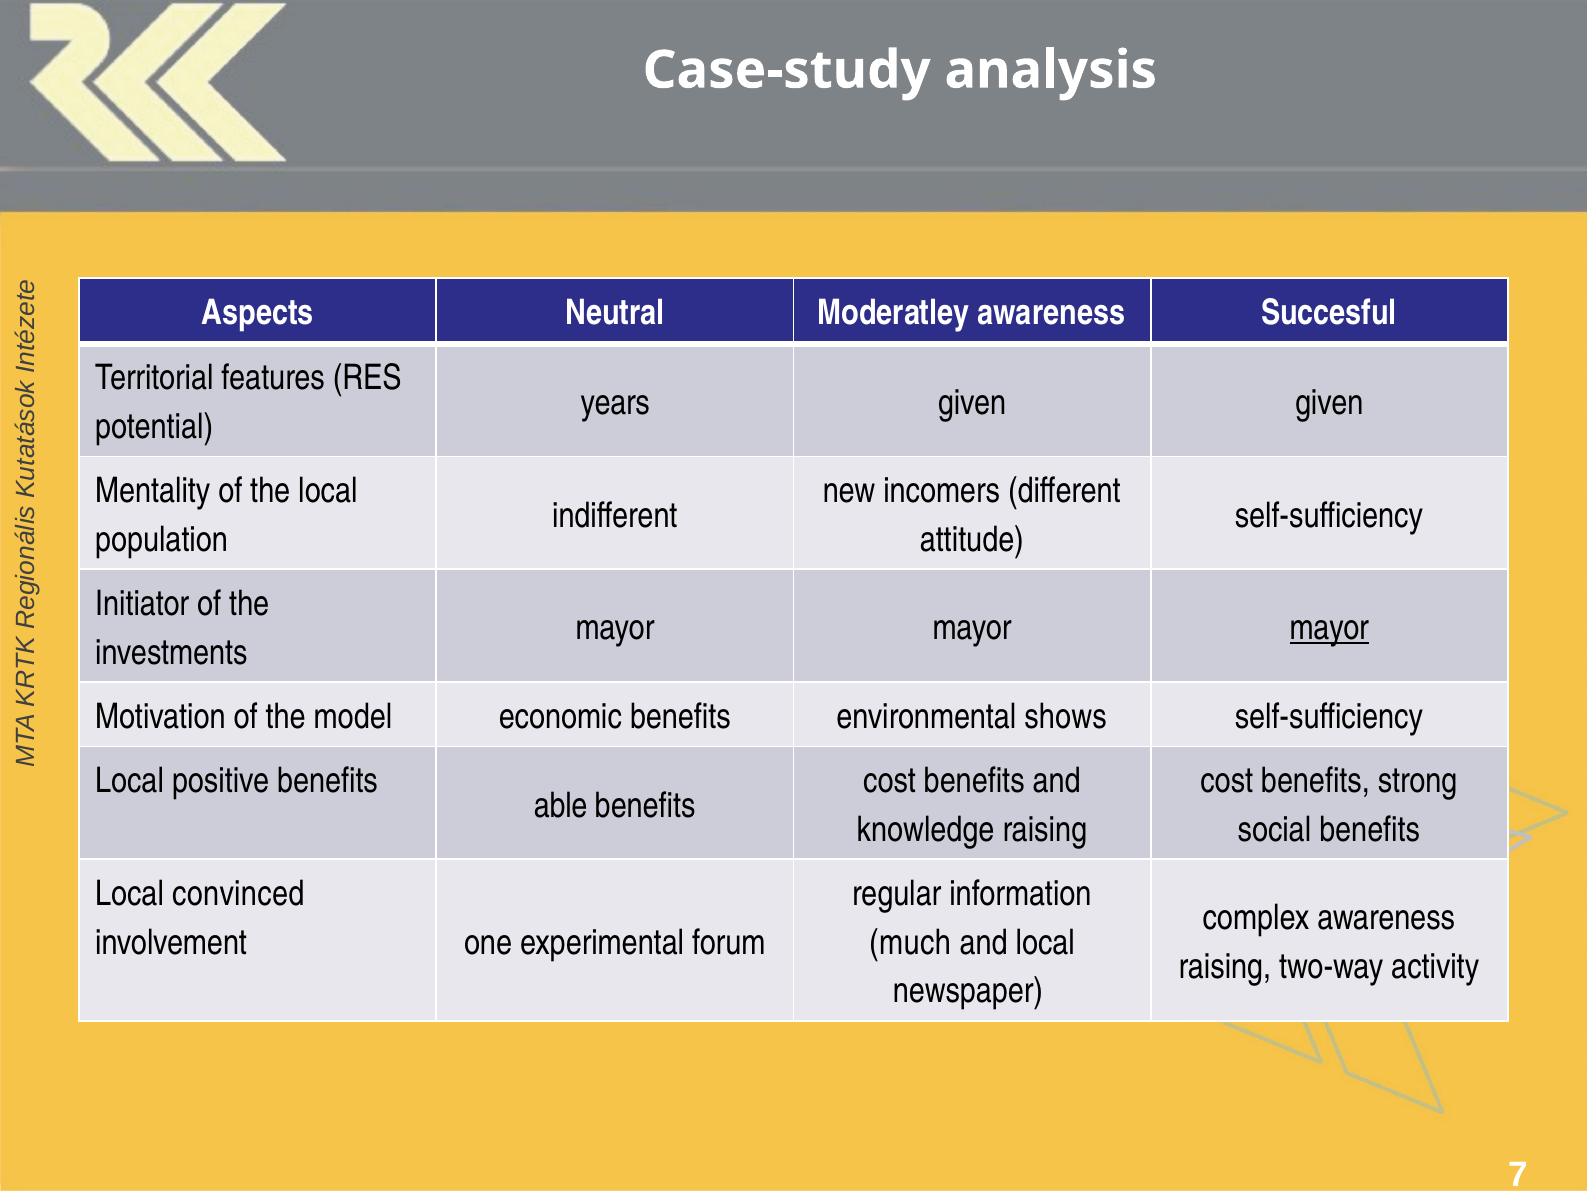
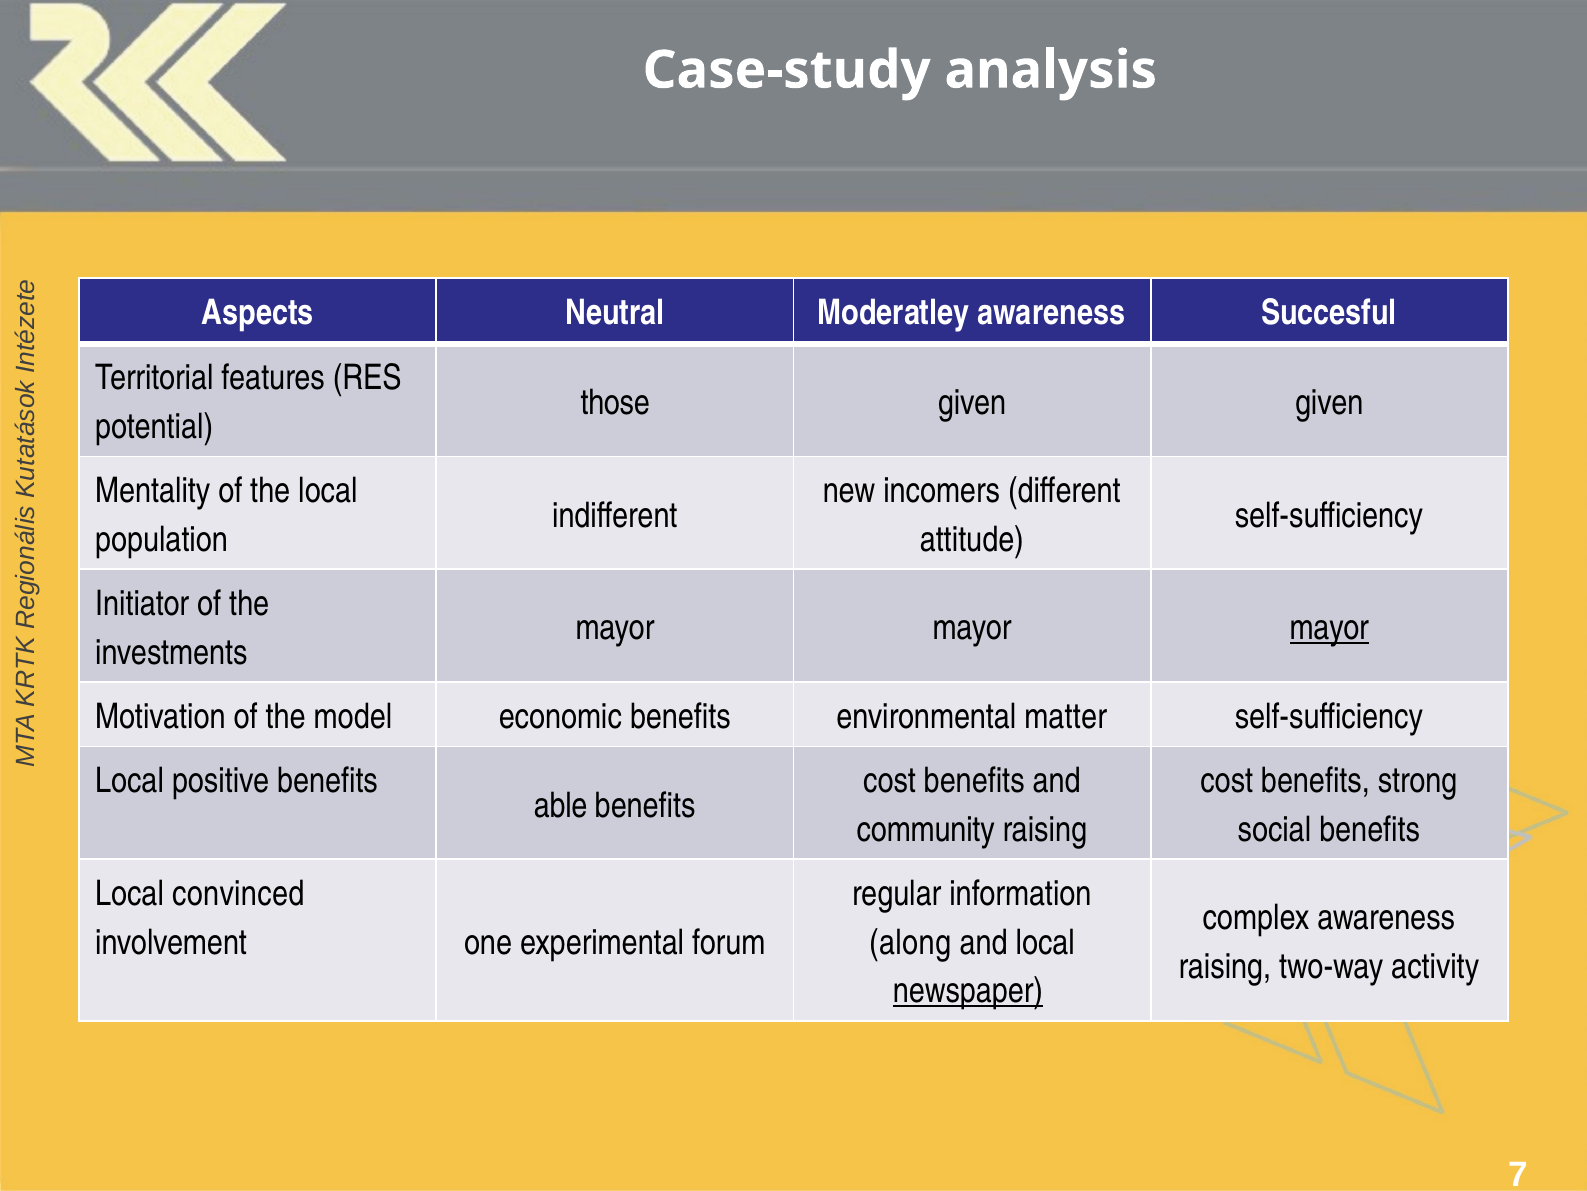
years: years -> those
shows: shows -> matter
knowledge: knowledge -> community
much: much -> along
newspaper underline: none -> present
